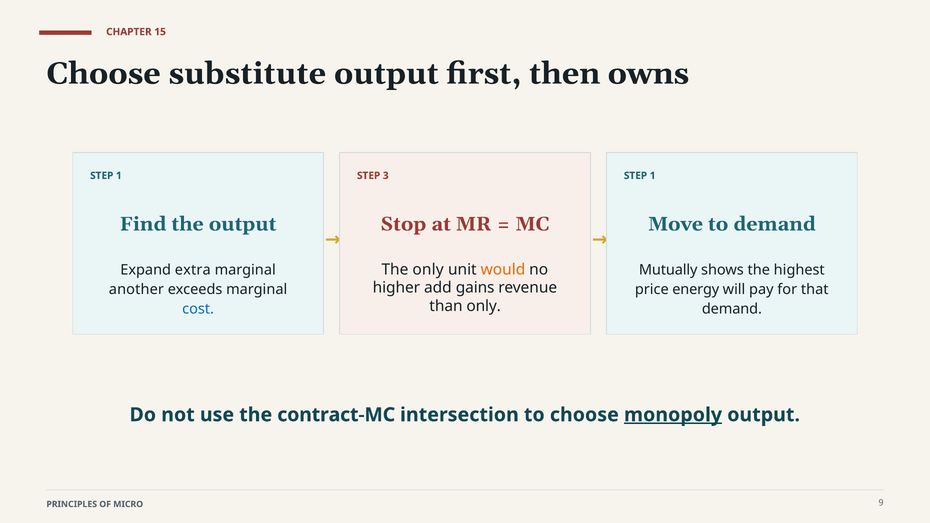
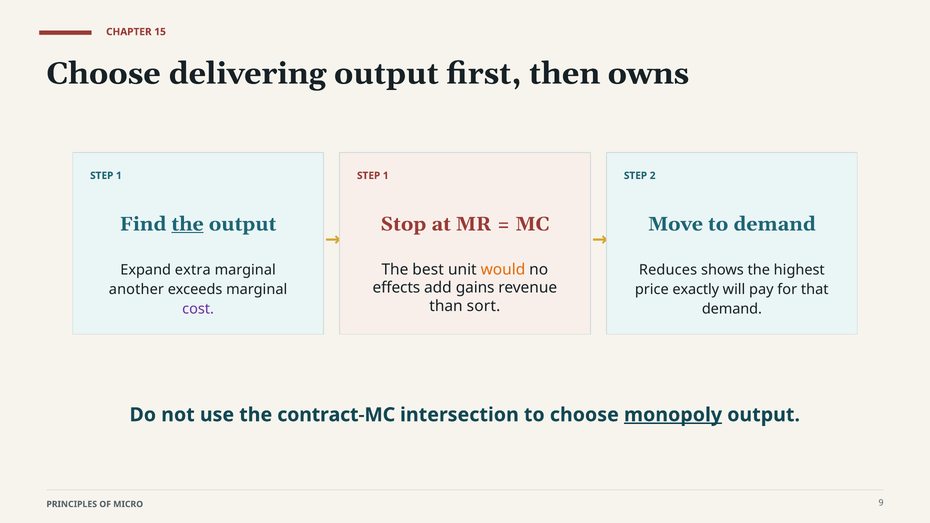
substitute: substitute -> delivering
3 at (386, 176): 3 -> 1
1 at (653, 176): 1 -> 2
the at (188, 224) underline: none -> present
The only: only -> best
Mutually: Mutually -> Reduces
higher: higher -> effects
energy: energy -> exactly
than only: only -> sort
cost colour: blue -> purple
